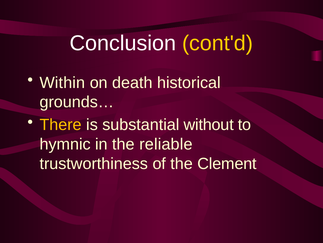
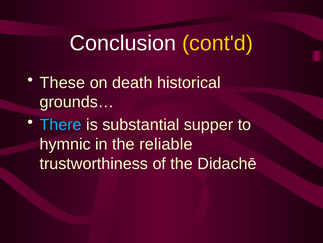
Within: Within -> These
There colour: yellow -> light blue
without: without -> supper
Clement: Clement -> Didachē
